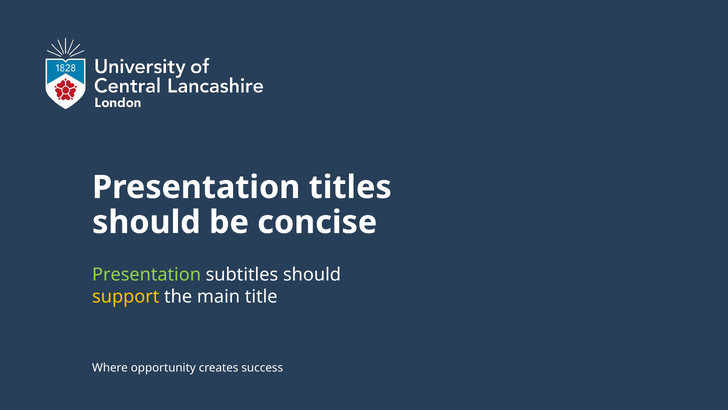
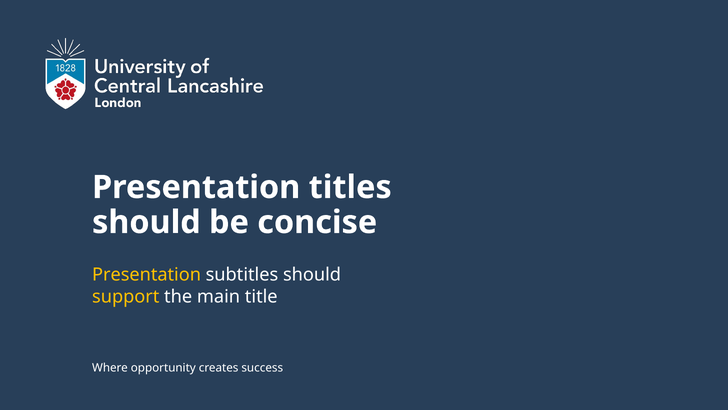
Presentation at (147, 275) colour: light green -> yellow
